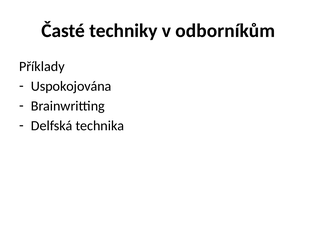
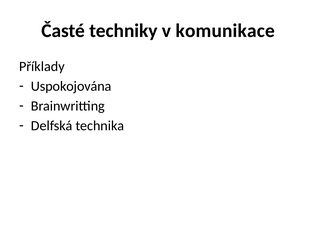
odborníkům: odborníkům -> komunikace
